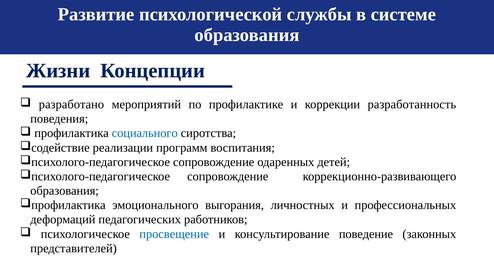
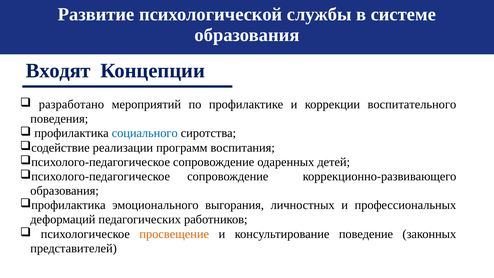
Жизни: Жизни -> Входят
разработанность: разработанность -> воспитательного
просвещение colour: blue -> orange
